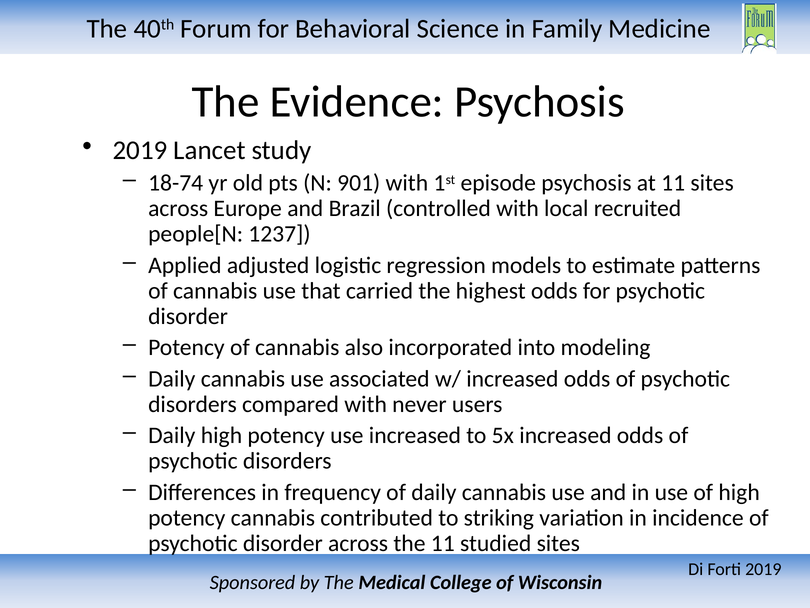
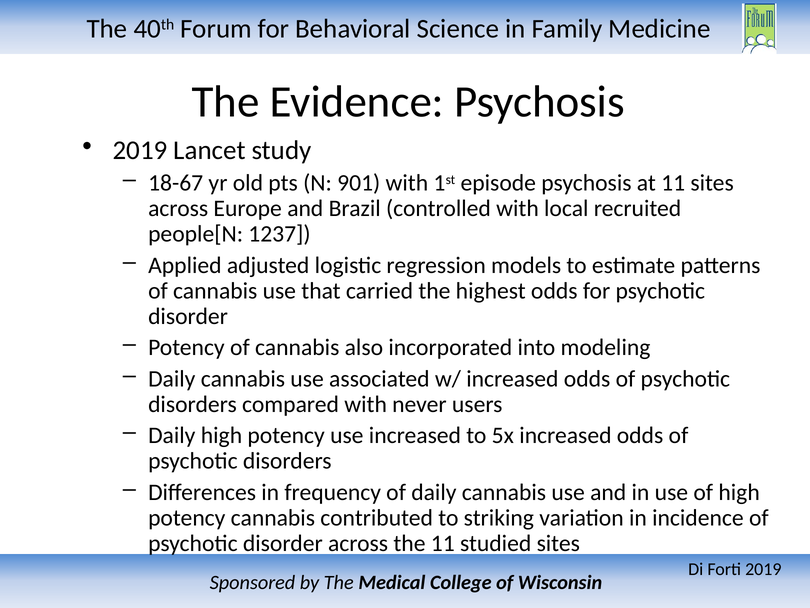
18-74: 18-74 -> 18-67
